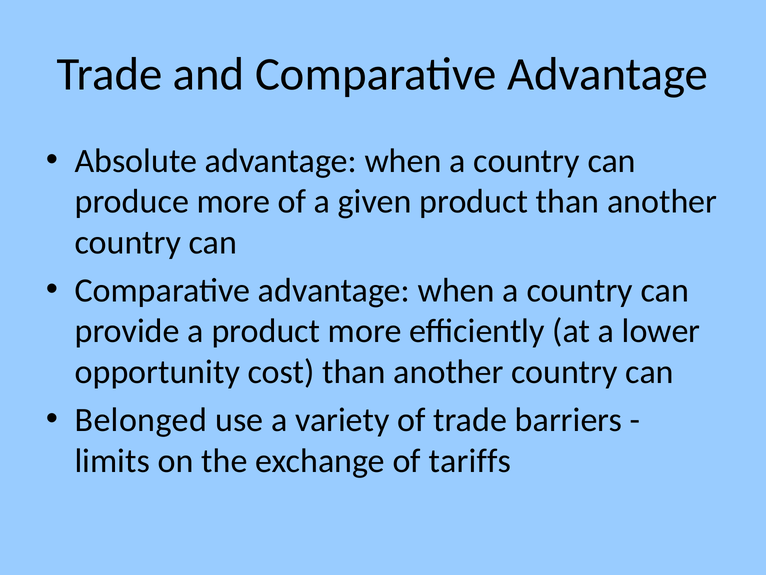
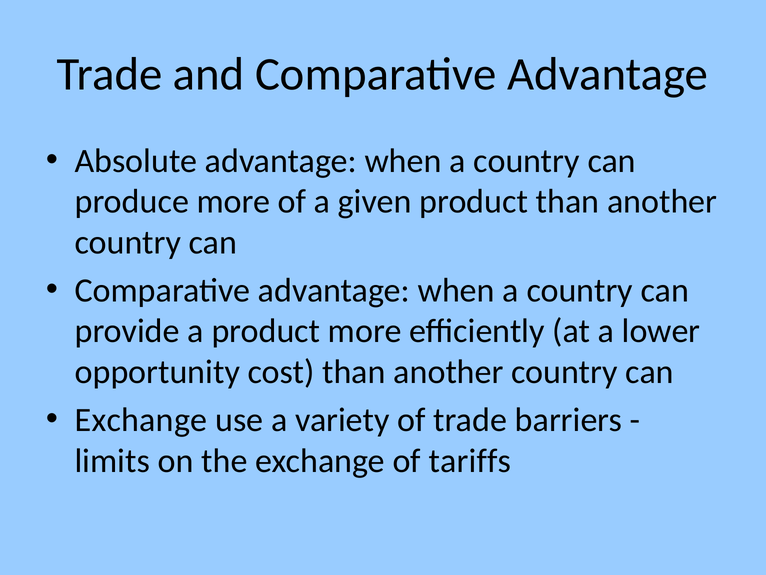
Belonged at (141, 420): Belonged -> Exchange
